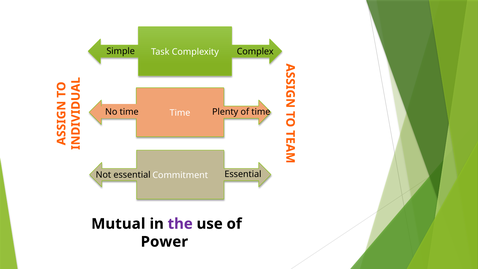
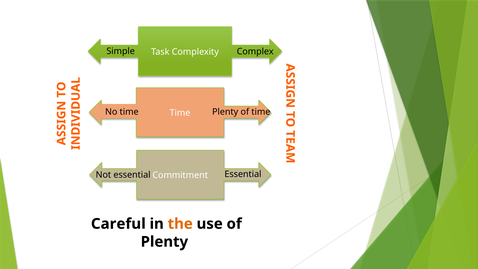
Mutual: Mutual -> Careful
the colour: purple -> orange
Power at (164, 242): Power -> Plenty
